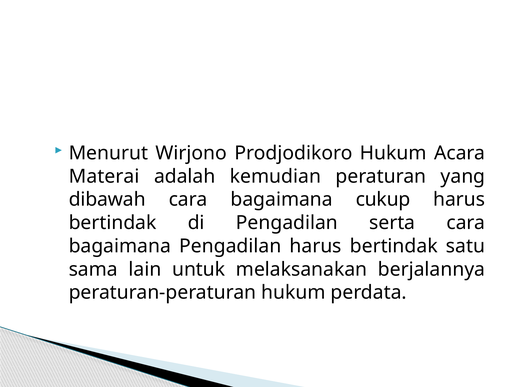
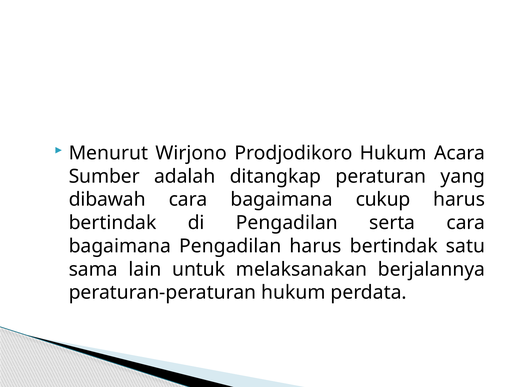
Materai: Materai -> Sumber
kemudian: kemudian -> ditangkap
